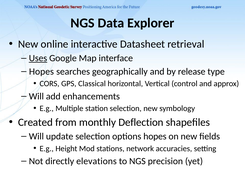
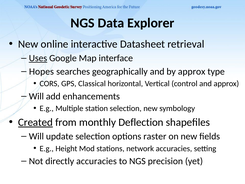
by release: release -> approx
Created underline: none -> present
options hopes: hopes -> raster
directly elevations: elevations -> accuracies
